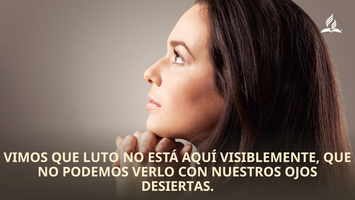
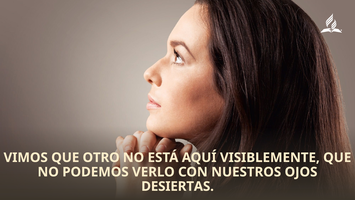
LUTO: LUTO -> OTRO
